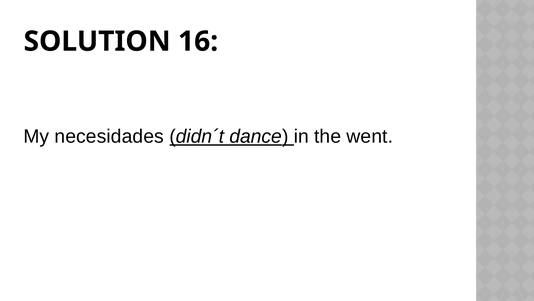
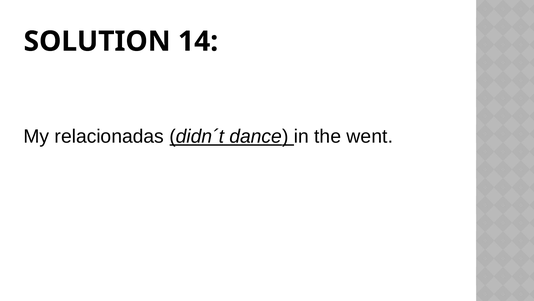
16: 16 -> 14
necesidades: necesidades -> relacionadas
